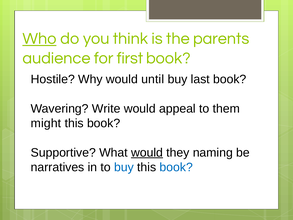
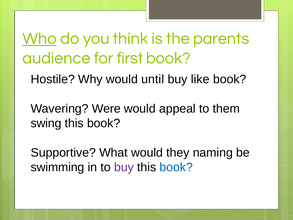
last: last -> like
Write: Write -> Were
might: might -> swing
would at (147, 152) underline: present -> none
narratives: narratives -> swimming
buy at (124, 167) colour: blue -> purple
